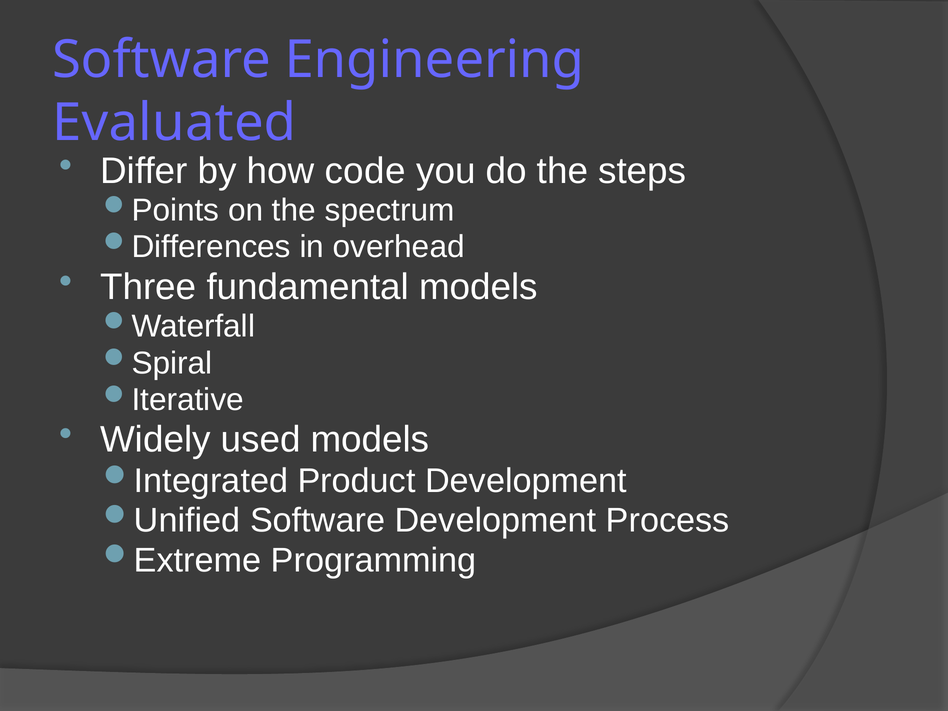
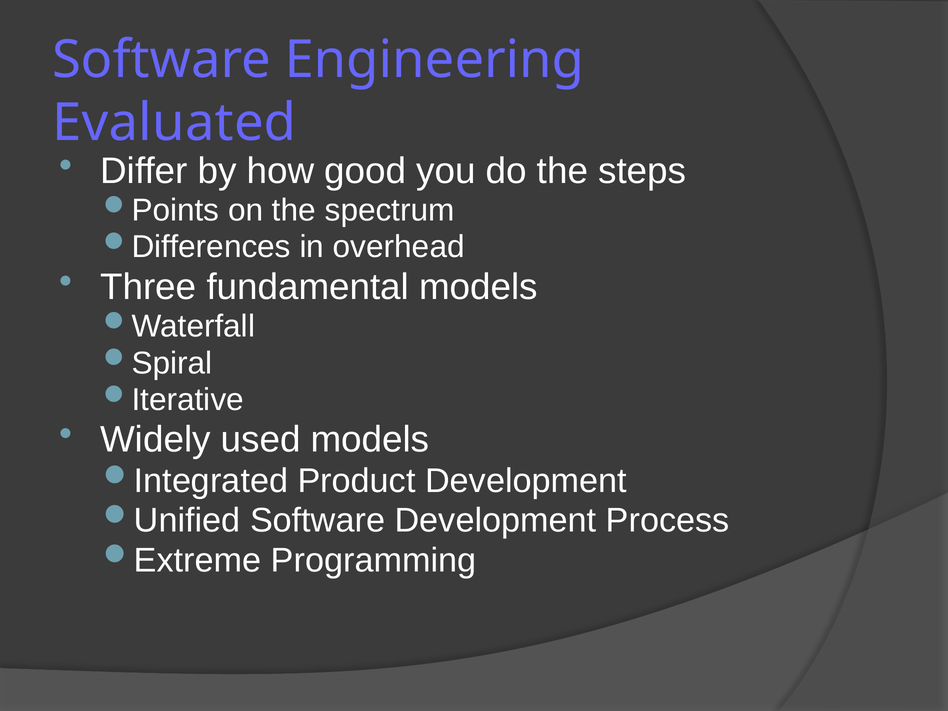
code: code -> good
